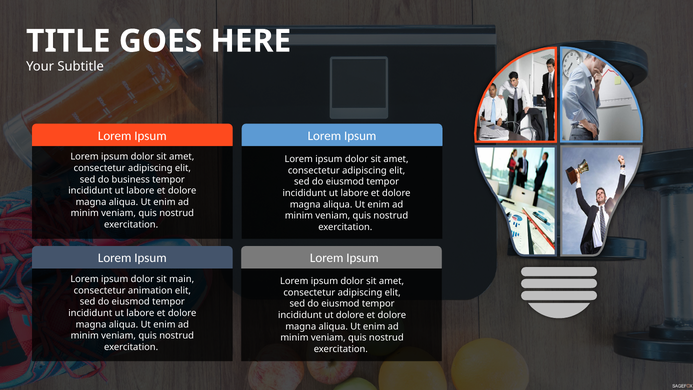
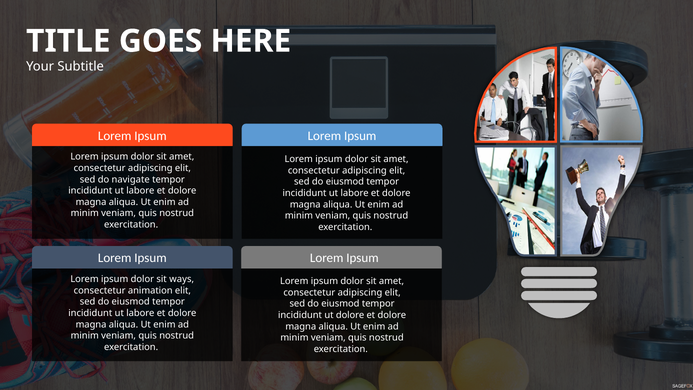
business: business -> navigate
main: main -> ways
